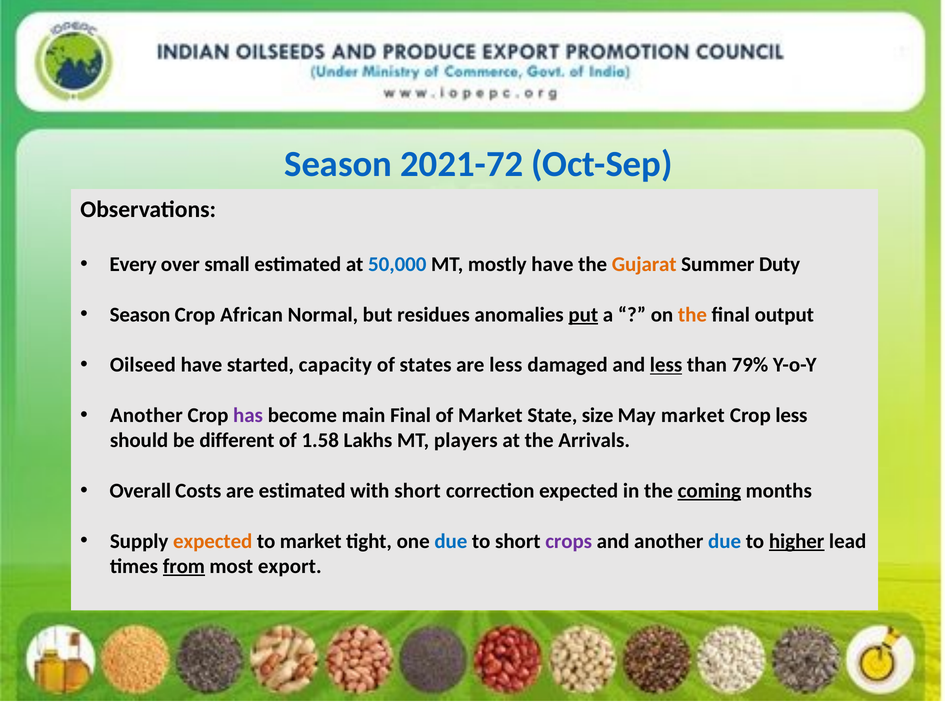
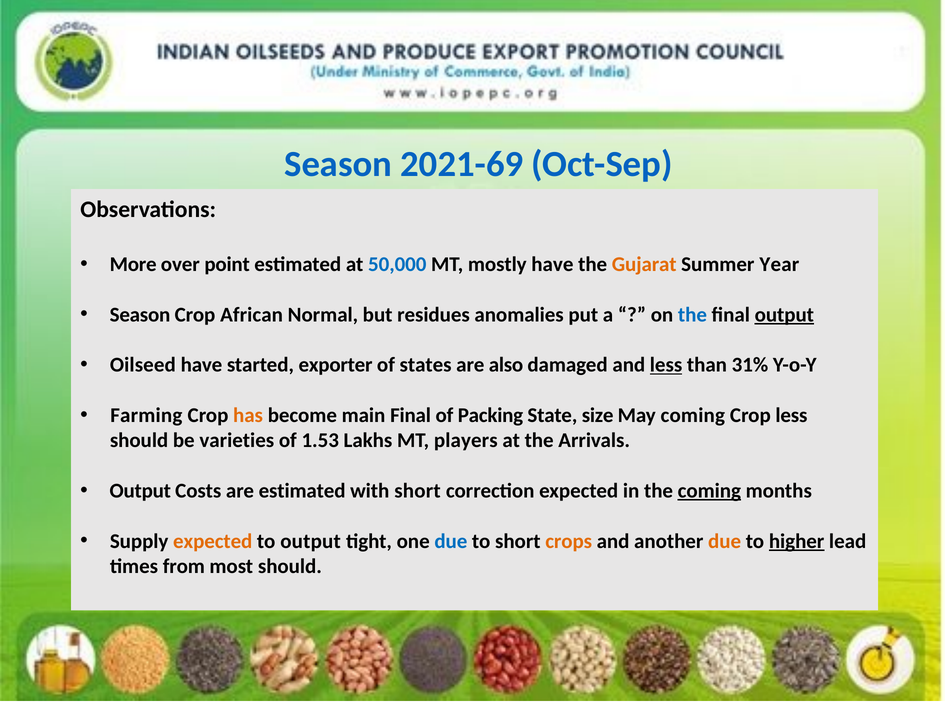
2021-72: 2021-72 -> 2021-69
Every: Every -> More
small: small -> point
Duty: Duty -> Year
put underline: present -> none
the at (692, 315) colour: orange -> blue
output at (784, 315) underline: none -> present
capacity: capacity -> exporter
are less: less -> also
79%: 79% -> 31%
Another at (146, 416): Another -> Farming
has colour: purple -> orange
of Market: Market -> Packing
May market: market -> coming
different: different -> varieties
1.58: 1.58 -> 1.53
Overall at (140, 491): Overall -> Output
to market: market -> output
crops colour: purple -> orange
due at (725, 542) colour: blue -> orange
from underline: present -> none
most export: export -> should
